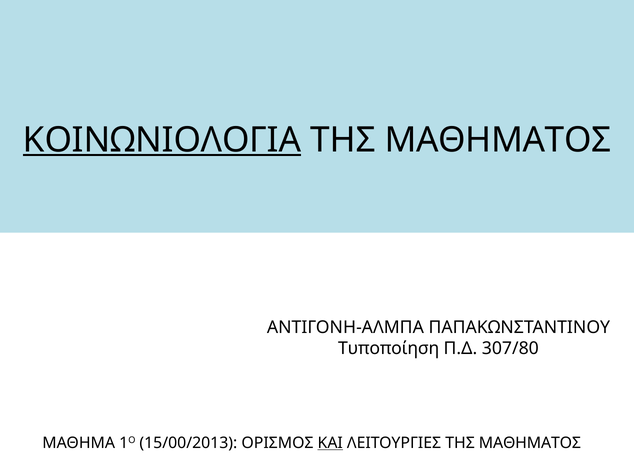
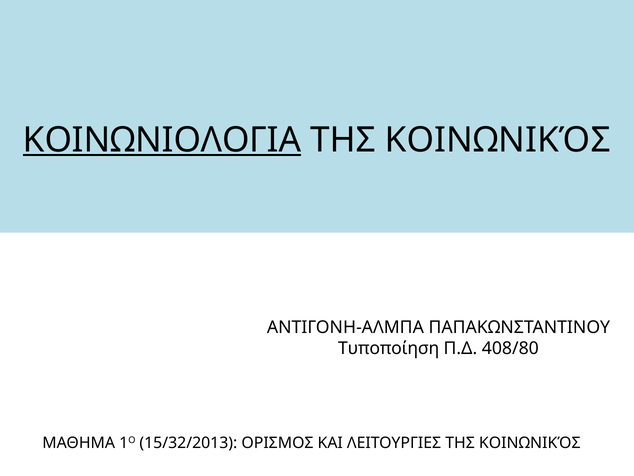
ΜΑΘΗΜΑΤΟΣ at (498, 140): ΜΑΘΗΜΑΤΟΣ -> ΚΟΙΝΩΝΙΚΌΣ
307/80: 307/80 -> 408/80
15/00/2013: 15/00/2013 -> 15/32/2013
ΚΑΙ underline: present -> none
ΛΕΙΤΟΥΡΓΙΕΣ ΤΗΣ ΜΑΘΗΜΑΤΟΣ: ΜΑΘΗΜΑΤΟΣ -> ΚΟΙΝΩΝΙΚΌΣ
